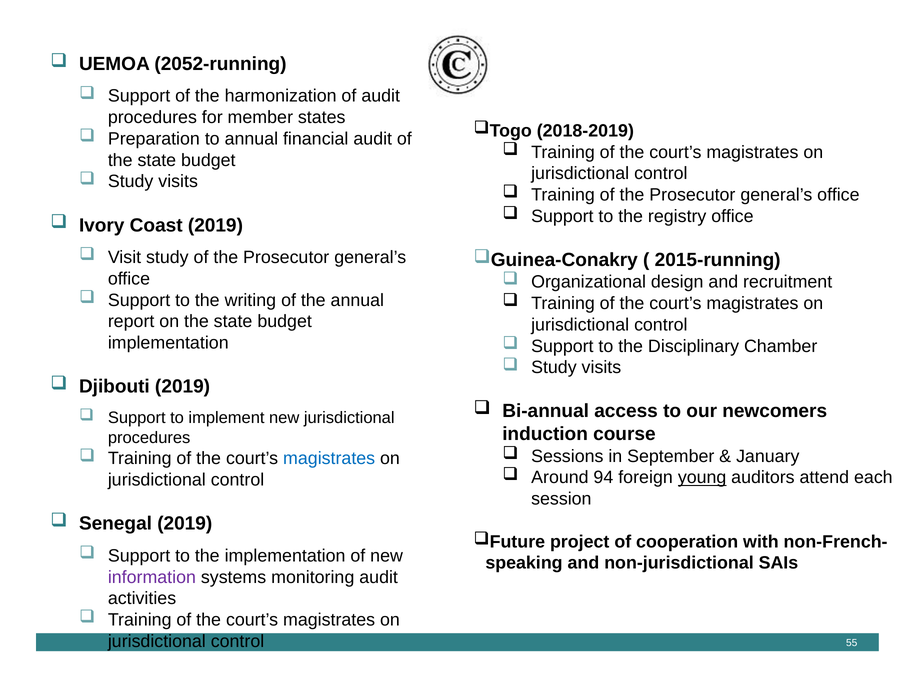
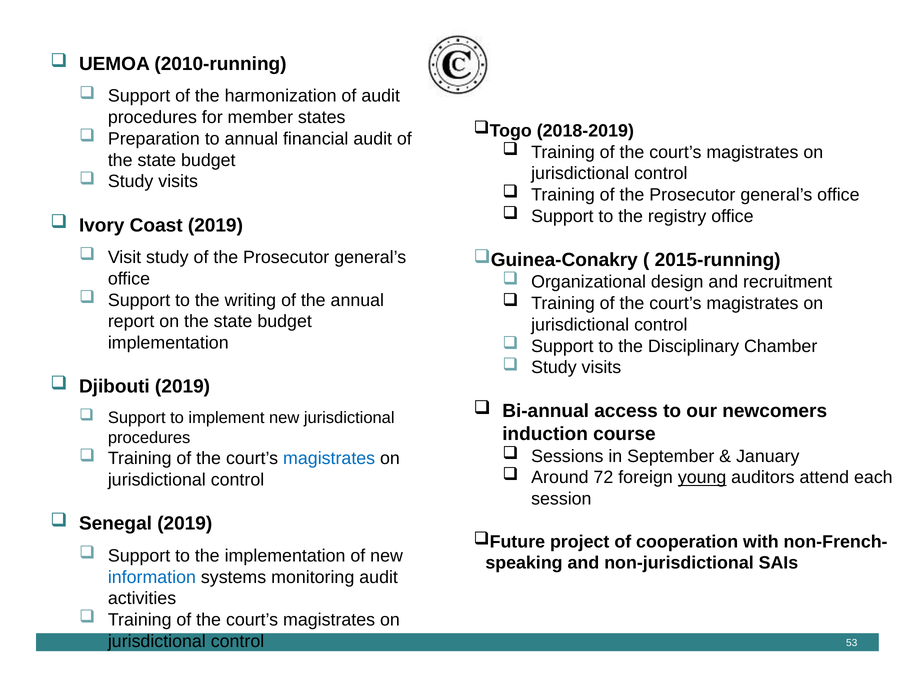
2052-running: 2052-running -> 2010-running
94: 94 -> 72
information colour: purple -> blue
55: 55 -> 53
